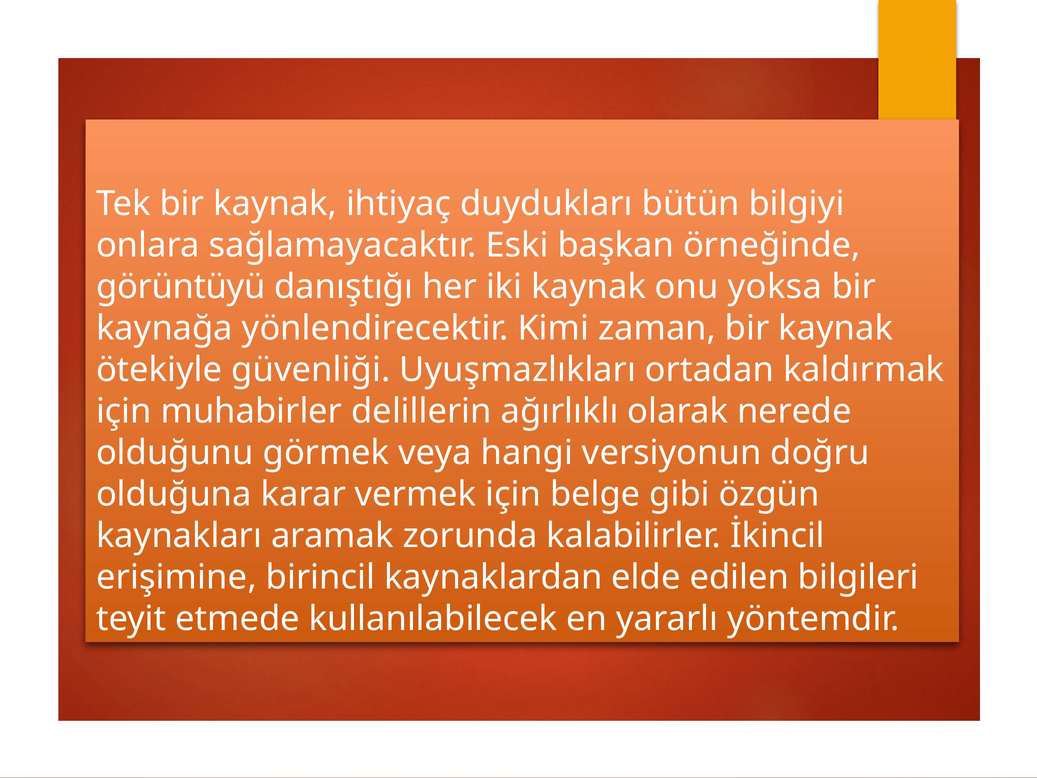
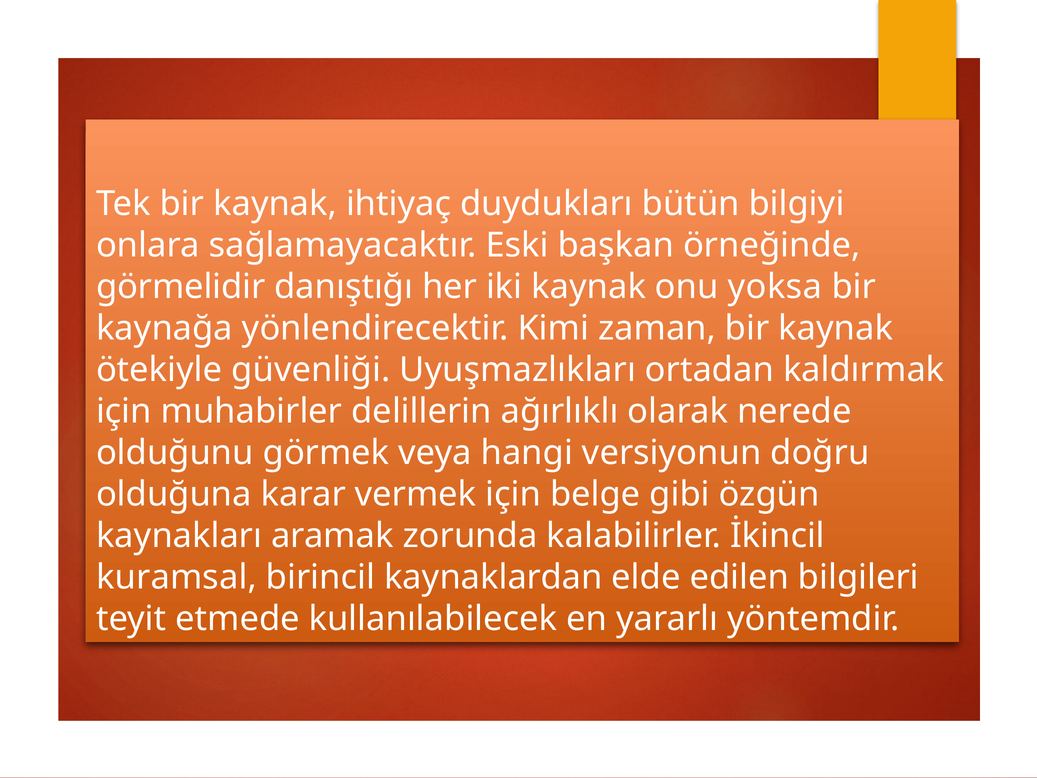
görüntüyü: görüntüyü -> görmelidir
erişimine: erişimine -> kuramsal
